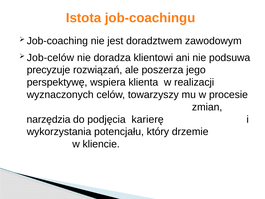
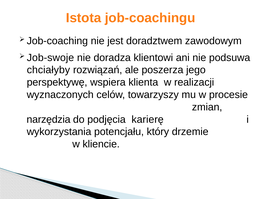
Job-celów: Job-celów -> Job-swoje
precyzuje: precyzuje -> chciałyby
